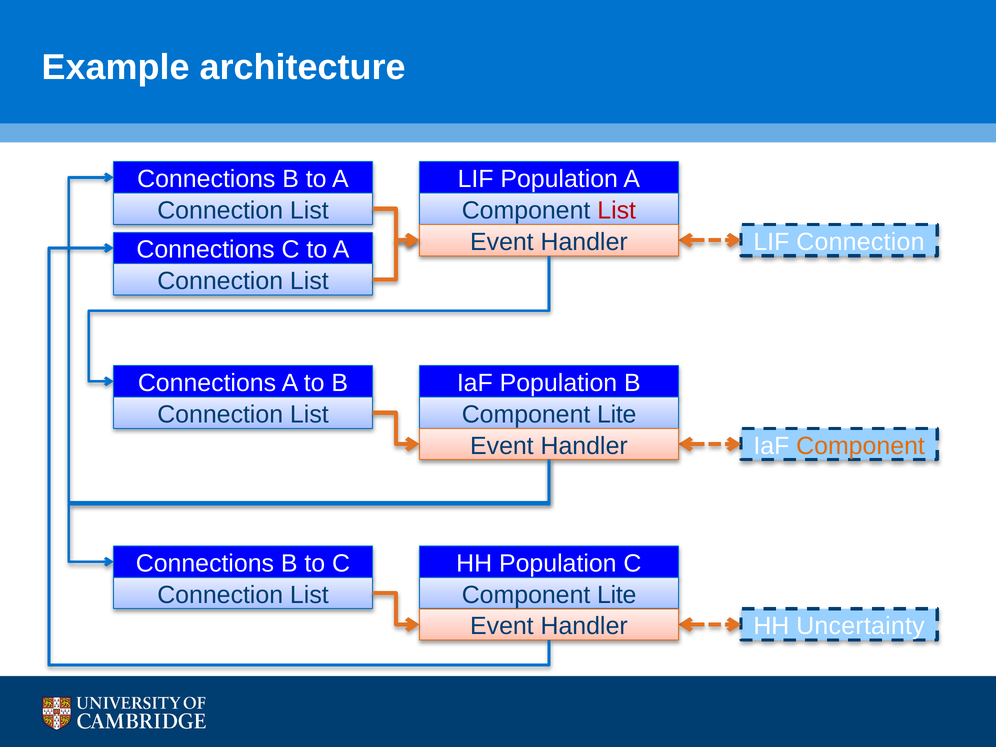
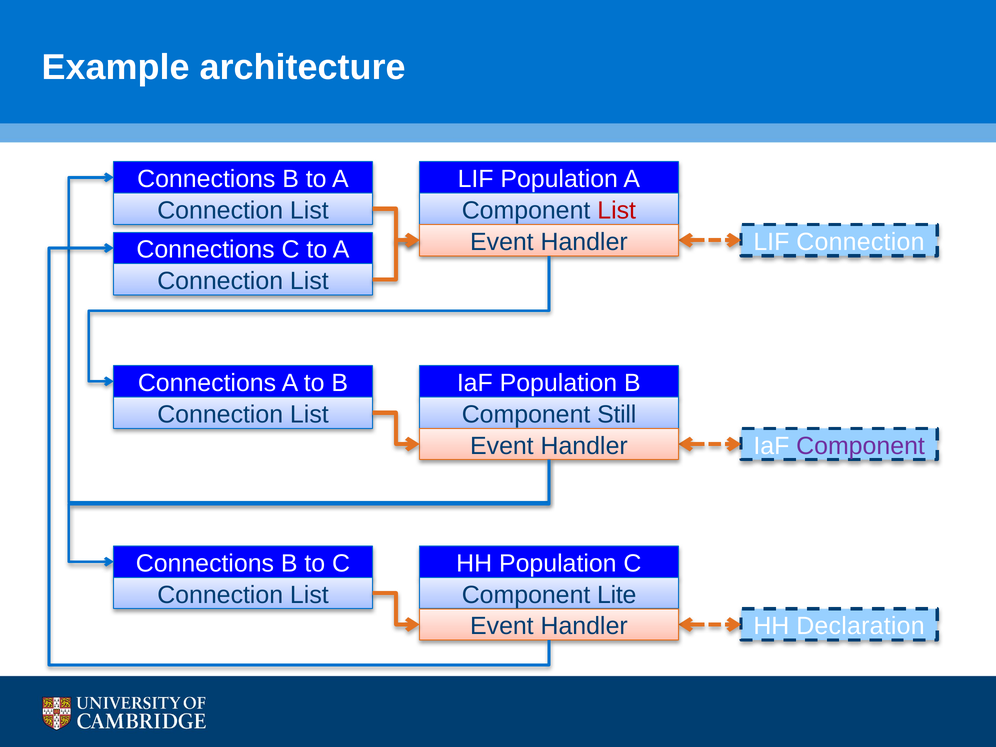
Lite at (617, 414): Lite -> Still
Component at (861, 446) colour: orange -> purple
Uncertainty: Uncertainty -> Declaration
